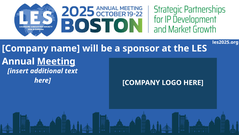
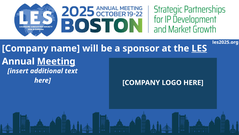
LES underline: none -> present
